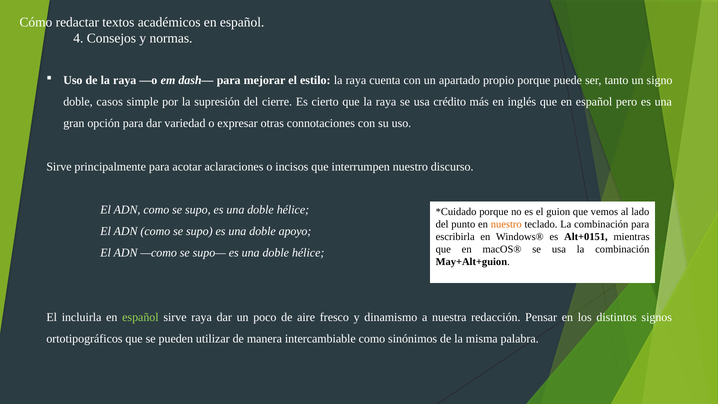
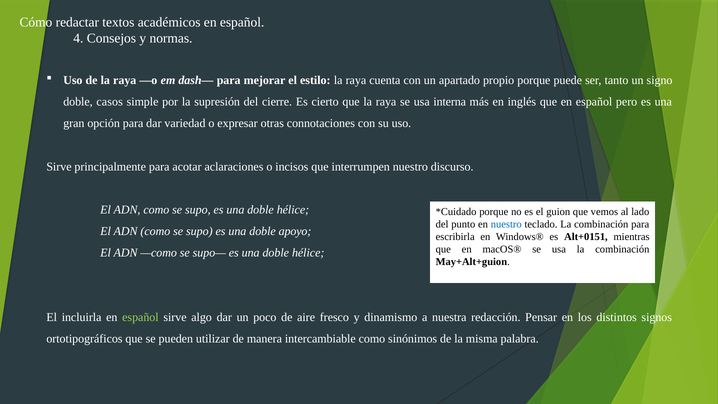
crédito: crédito -> interna
nuestro at (506, 224) colour: orange -> blue
sirve raya: raya -> algo
